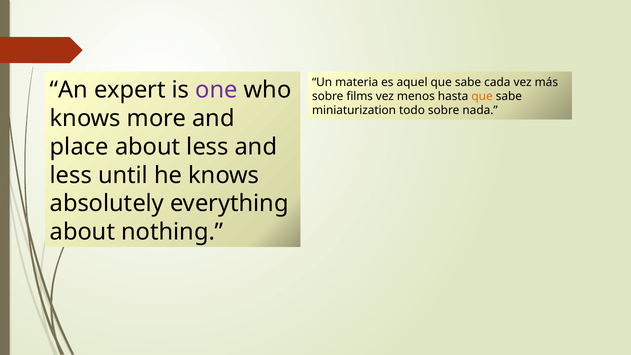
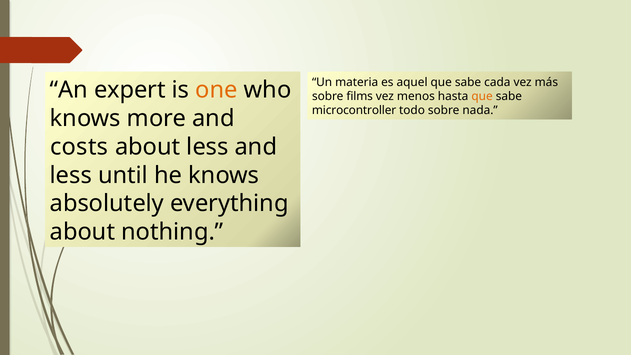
one colour: purple -> orange
miniaturization: miniaturization -> microcontroller
place: place -> costs
